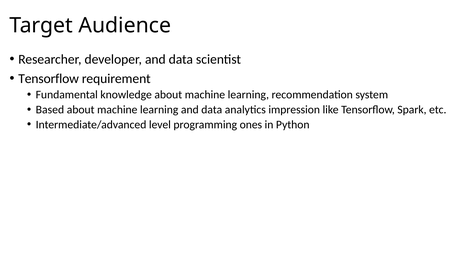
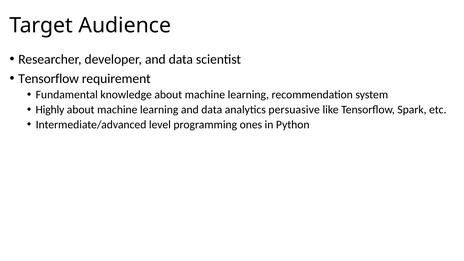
Based: Based -> Highly
impression: impression -> persuasive
